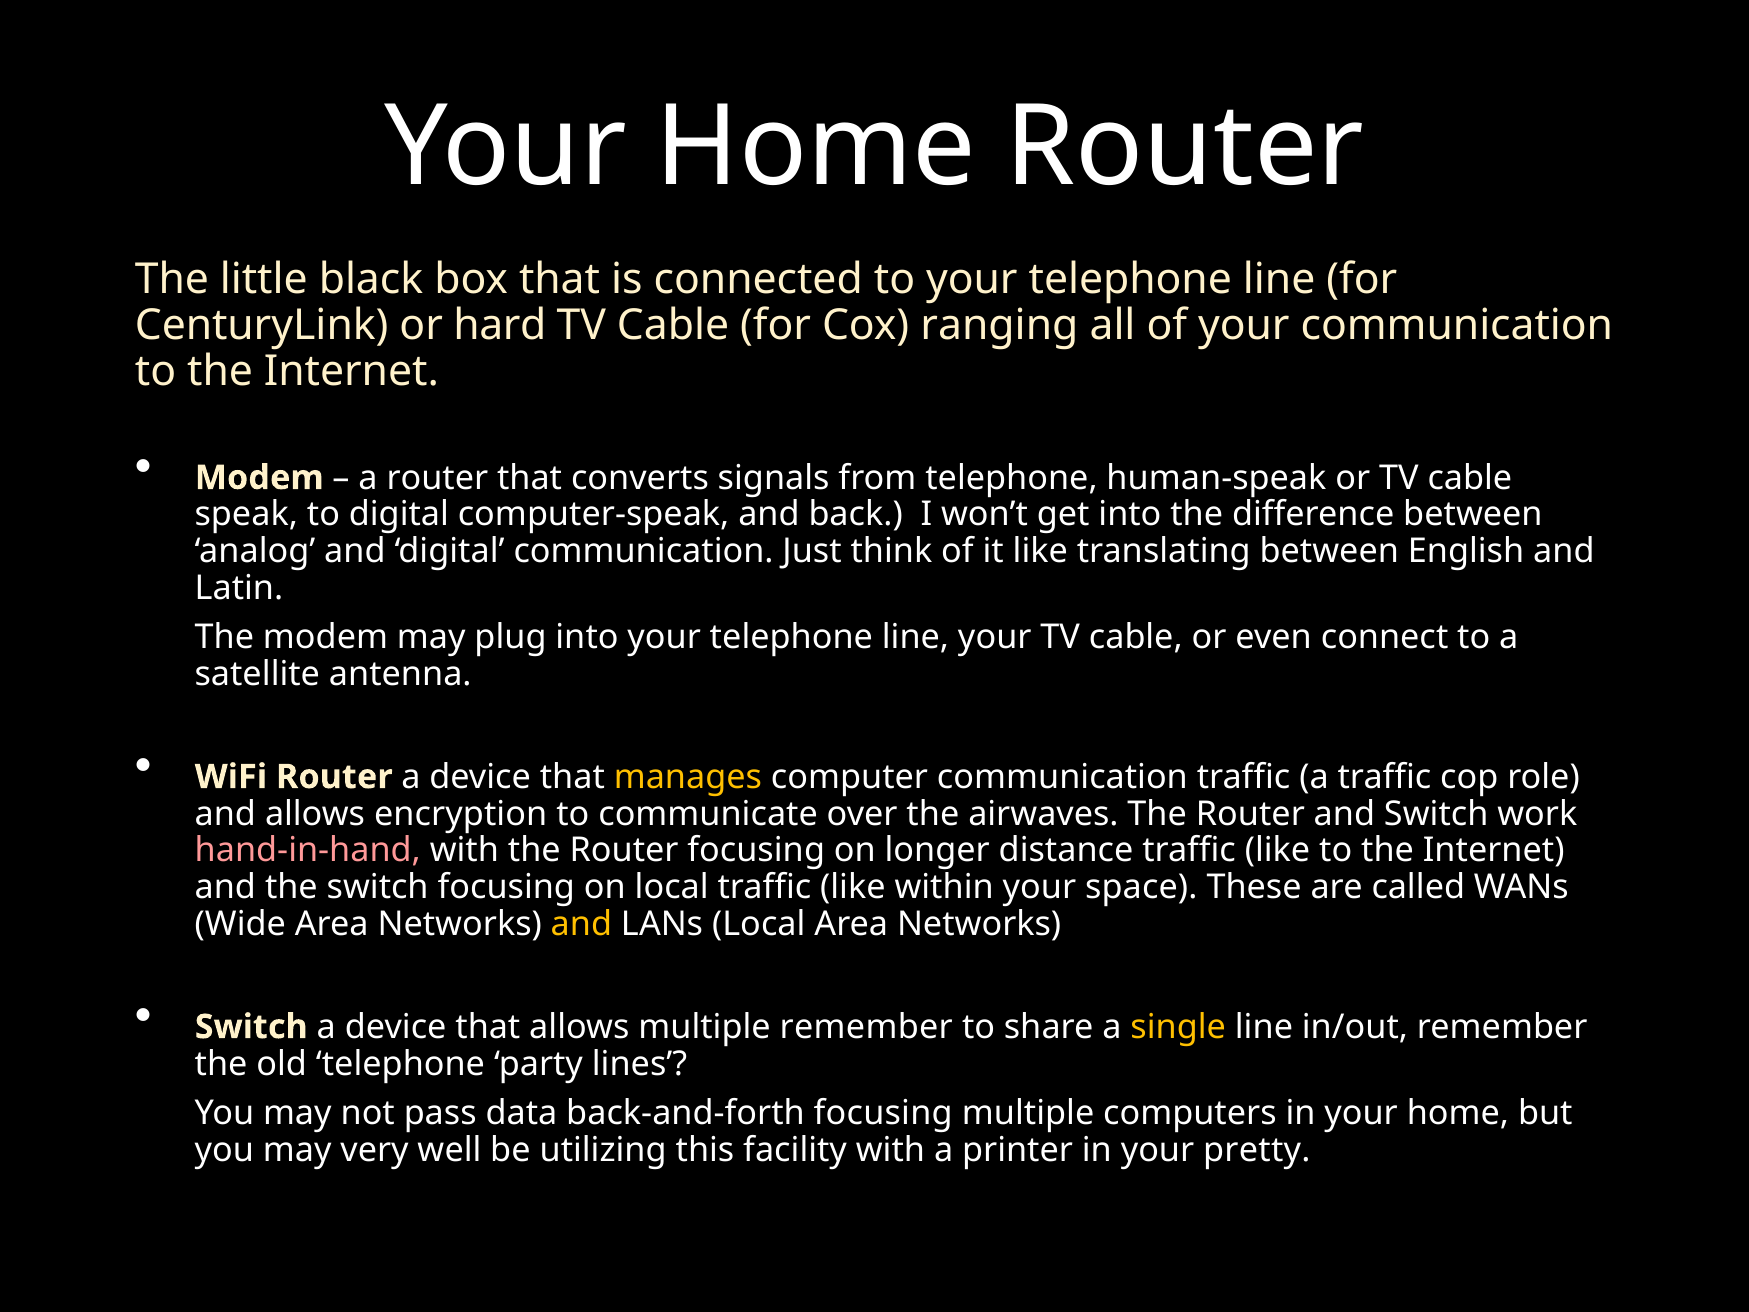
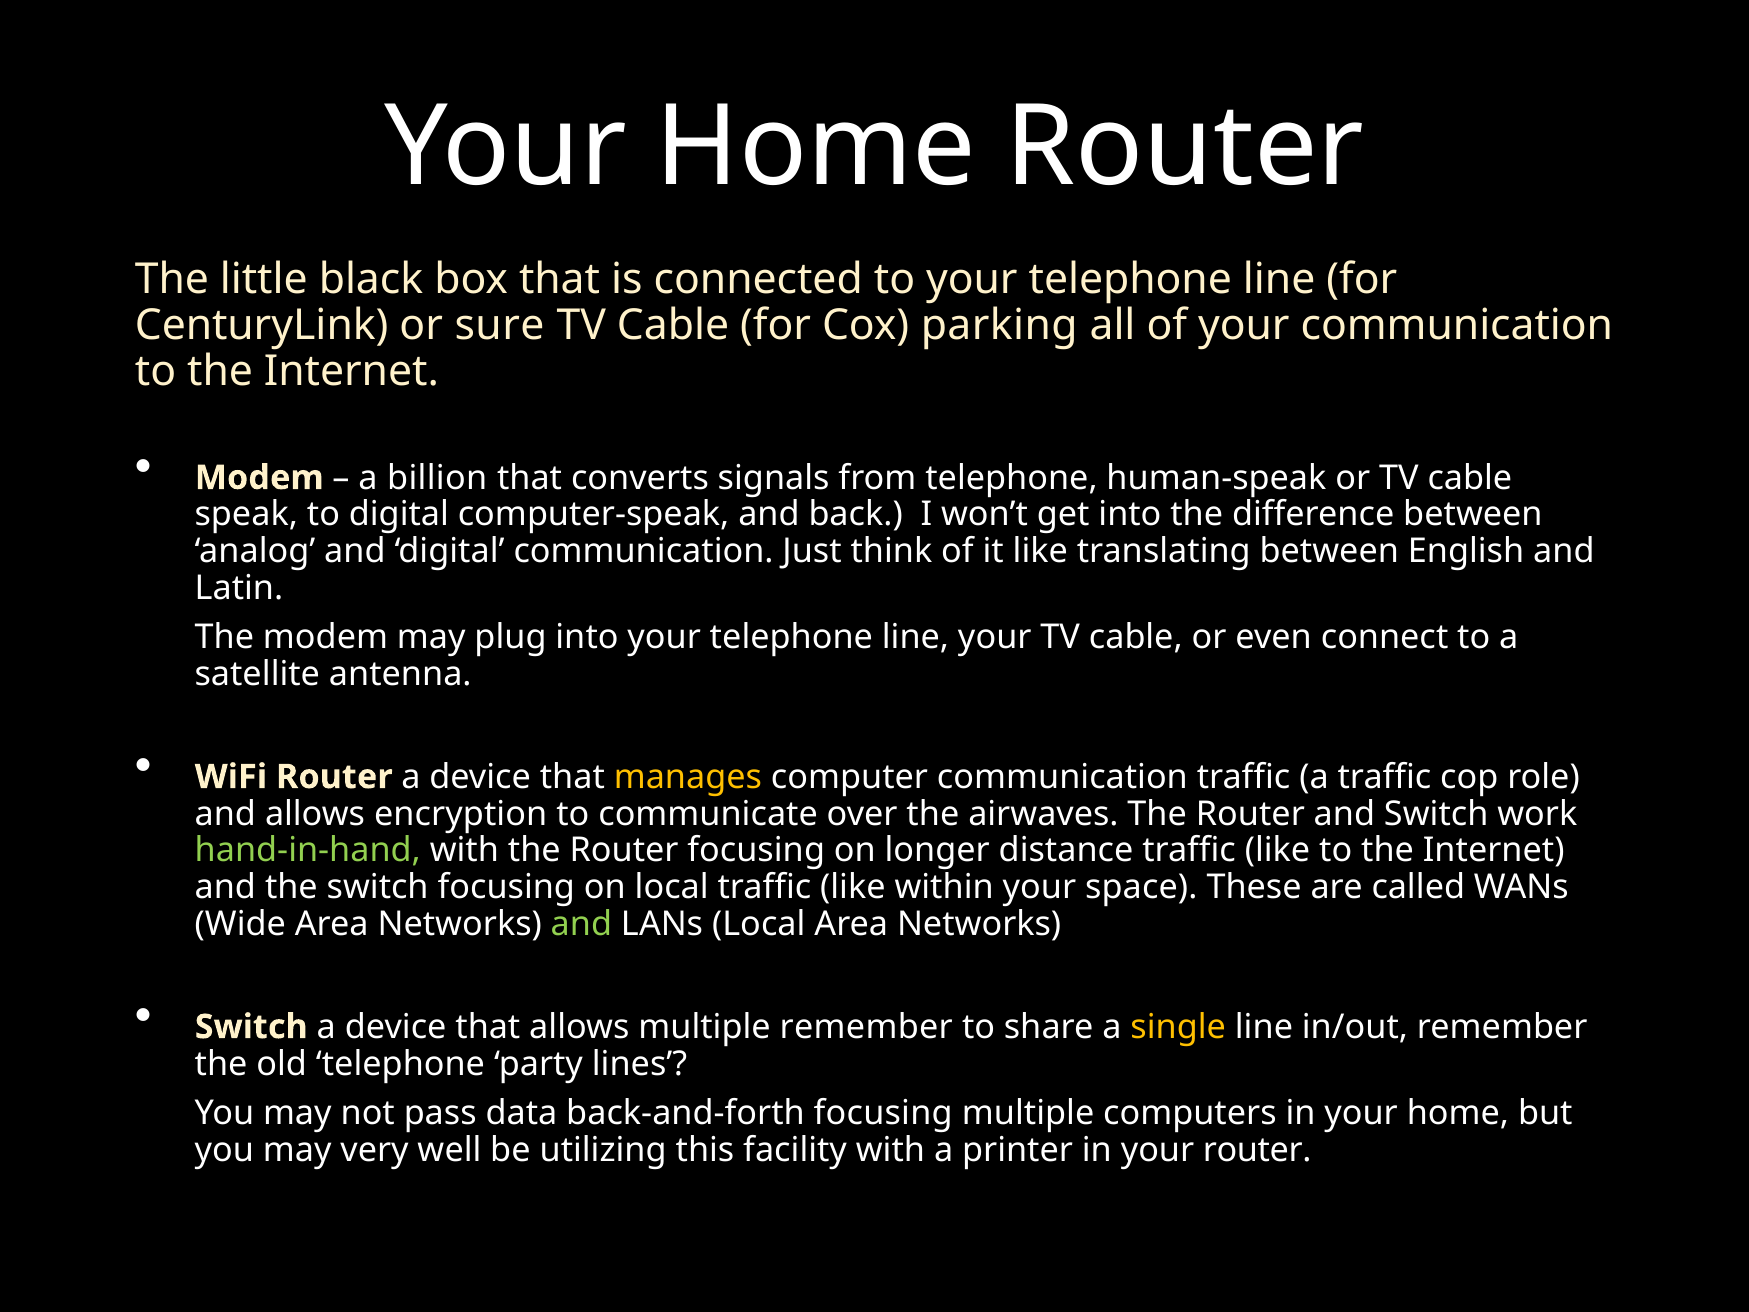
hard: hard -> sure
ranging: ranging -> parking
a router: router -> billion
hand-in-hand colour: pink -> light green
and at (581, 924) colour: yellow -> light green
your pretty: pretty -> router
